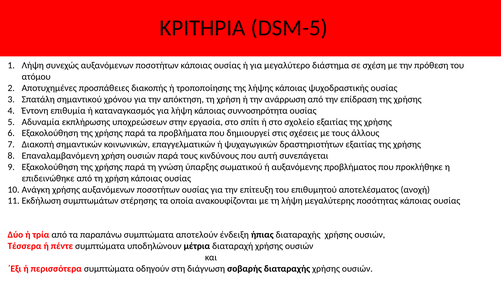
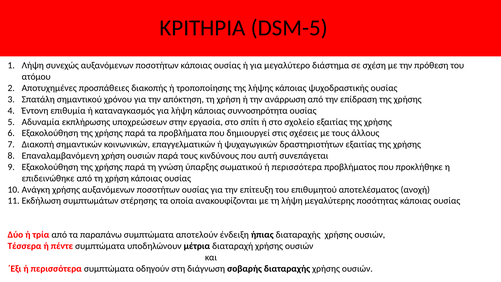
σωματικού ή αυξανόμενης: αυξανόμενης -> περισσότερα
